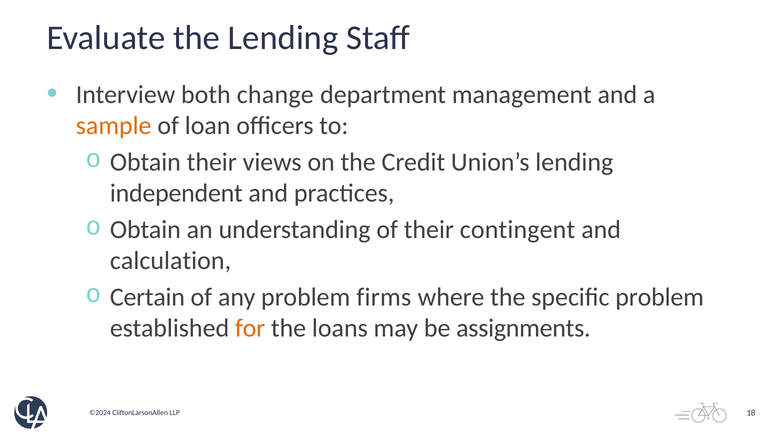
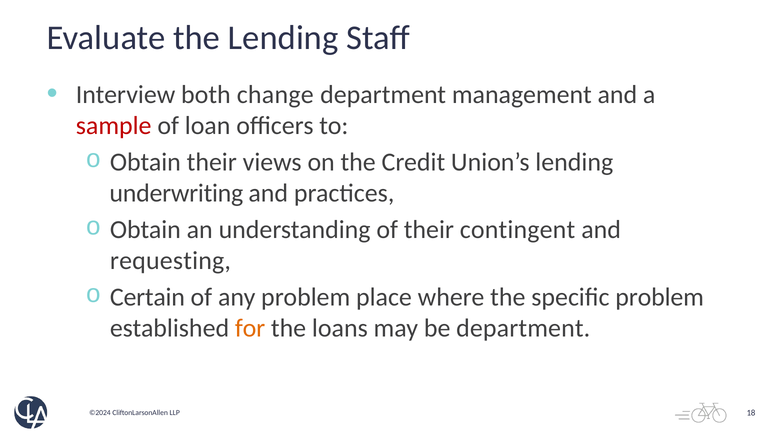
sample colour: orange -> red
independent: independent -> underwriting
calculation: calculation -> requesting
firms: firms -> place
be assignments: assignments -> department
